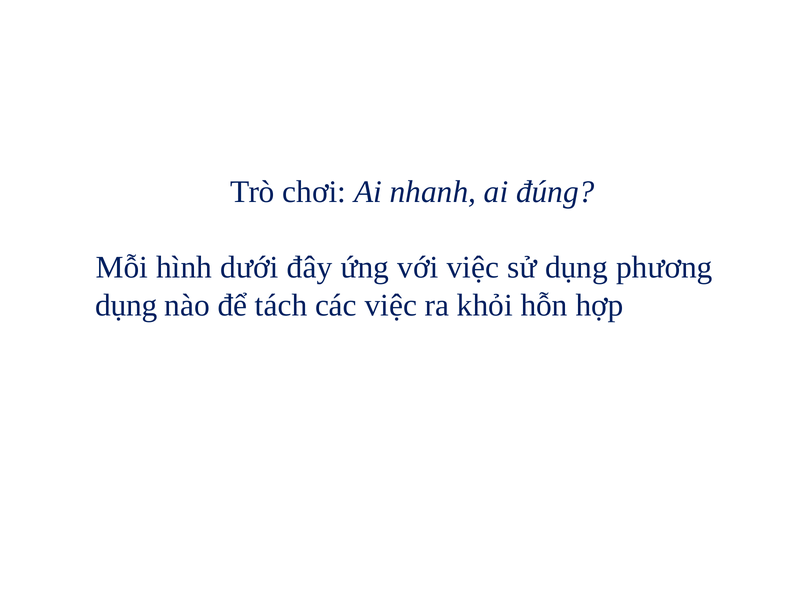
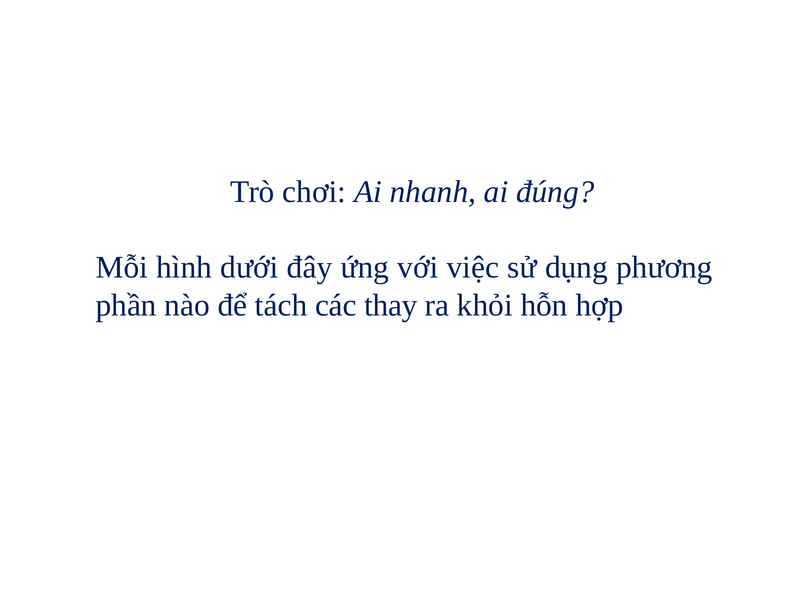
dụng at (126, 306): dụng -> phần
các việc: việc -> thay
